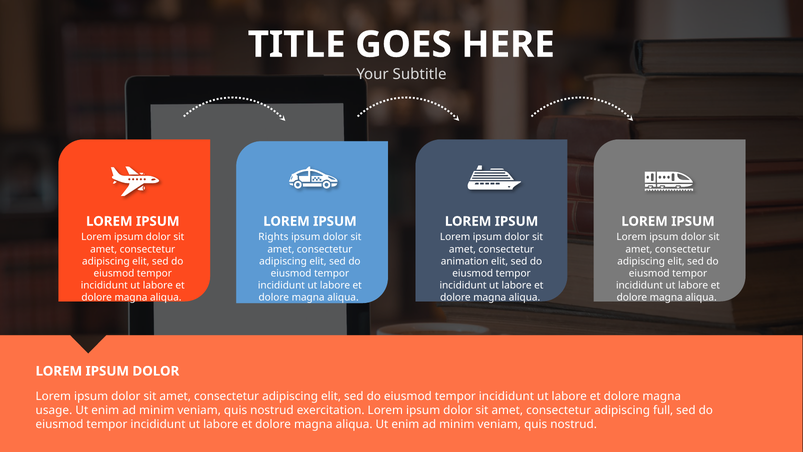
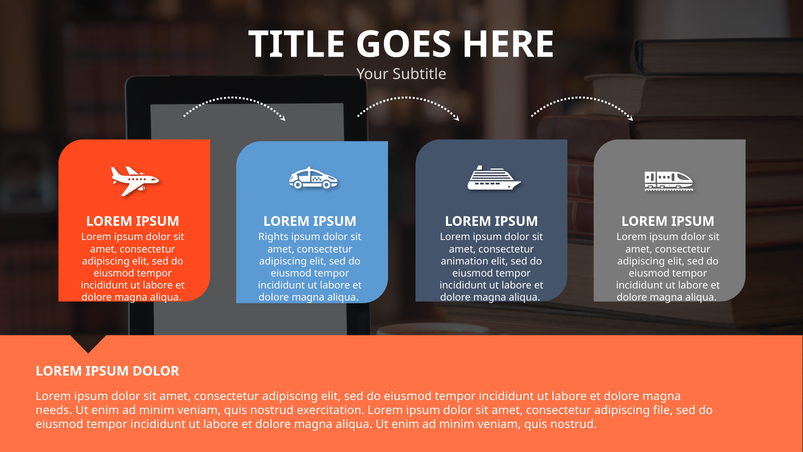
usage: usage -> needs
full: full -> file
